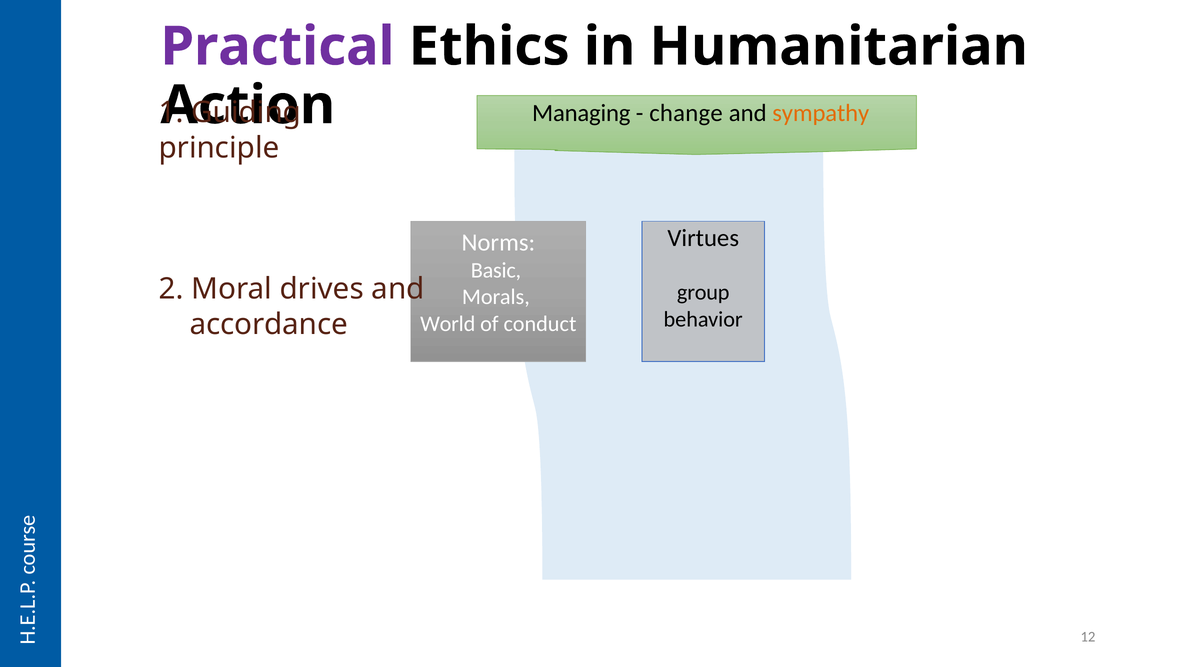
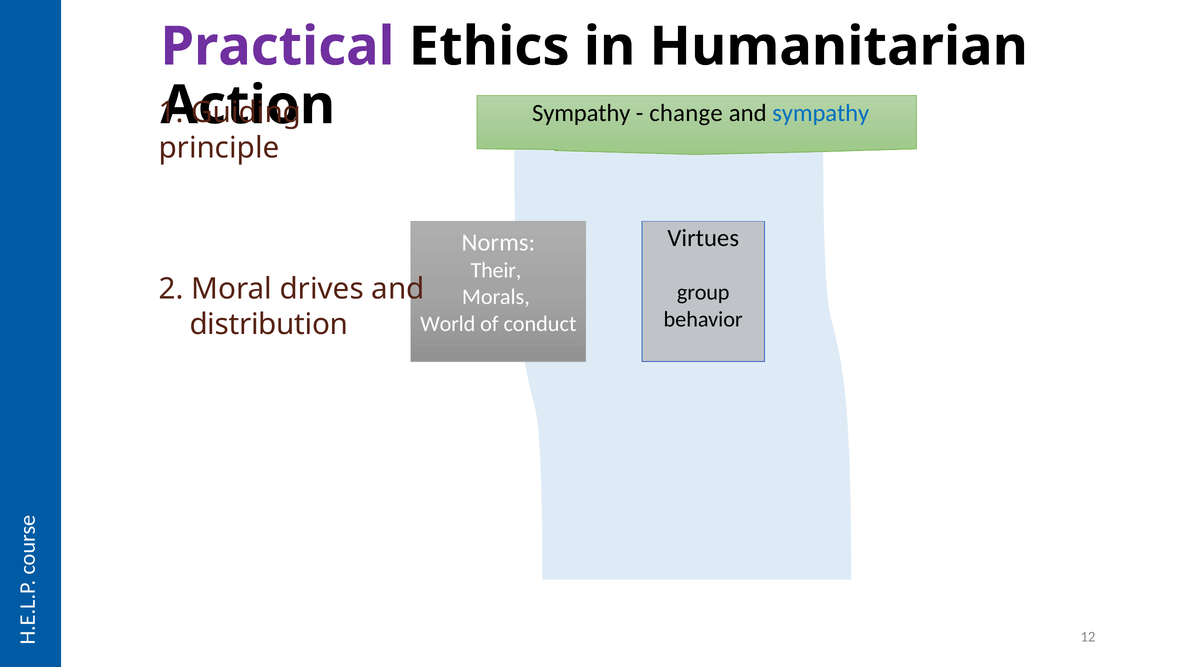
Managing at (581, 113): Managing -> Sympathy
sympathy at (821, 113) colour: orange -> blue
Basic: Basic -> Their
accordance: accordance -> distribution
